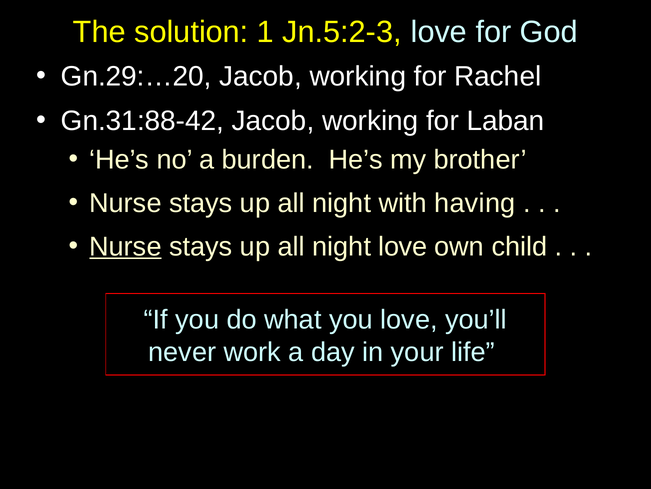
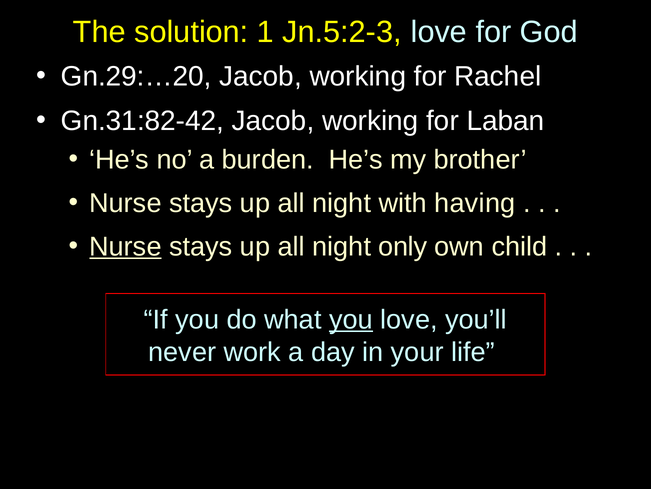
Gn.31:88-42: Gn.31:88-42 -> Gn.31:82-42
night love: love -> only
you at (351, 319) underline: none -> present
